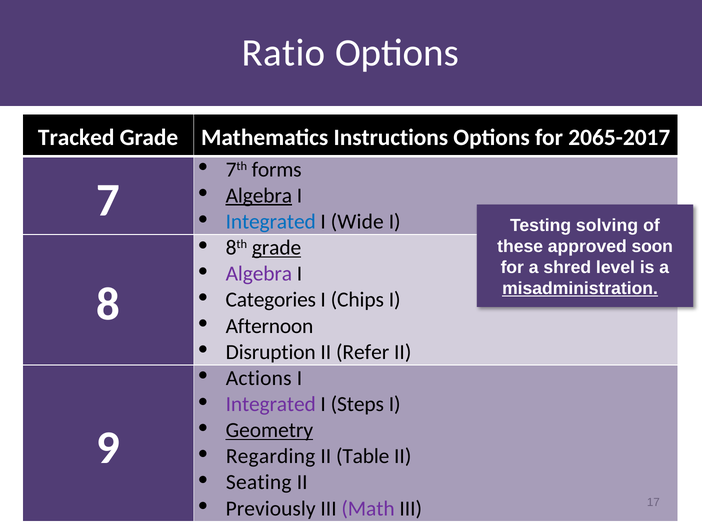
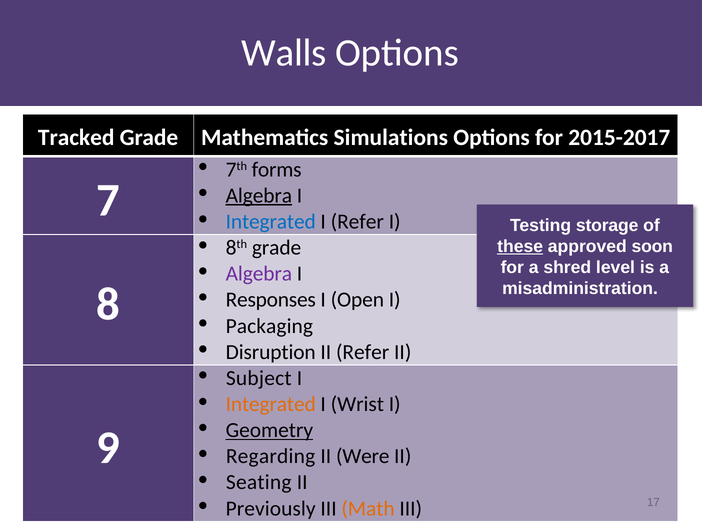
Ratio: Ratio -> Walls
Instructions: Instructions -> Simulations
2065-2017: 2065-2017 -> 2015-2017
I Wide: Wide -> Refer
solving: solving -> storage
grade at (277, 248) underline: present -> none
these underline: none -> present
misadministration underline: present -> none
Categories: Categories -> Responses
Chips: Chips -> Open
Afternoon: Afternoon -> Packaging
Actions: Actions -> Subject
Integrated at (271, 405) colour: purple -> orange
Steps: Steps -> Wrist
Table: Table -> Were
Math colour: purple -> orange
